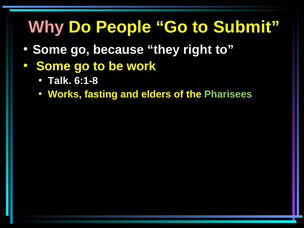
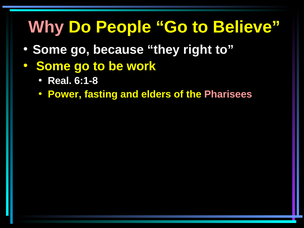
Submit: Submit -> Believe
Talk: Talk -> Real
Works: Works -> Power
Pharisees colour: light green -> pink
